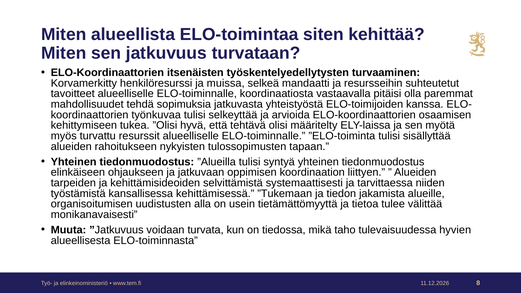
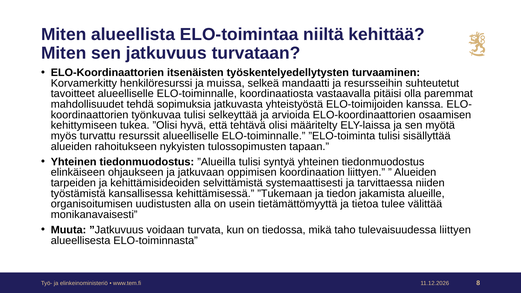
siten: siten -> niiltä
tulevaisuudessa hyvien: hyvien -> liittyen
